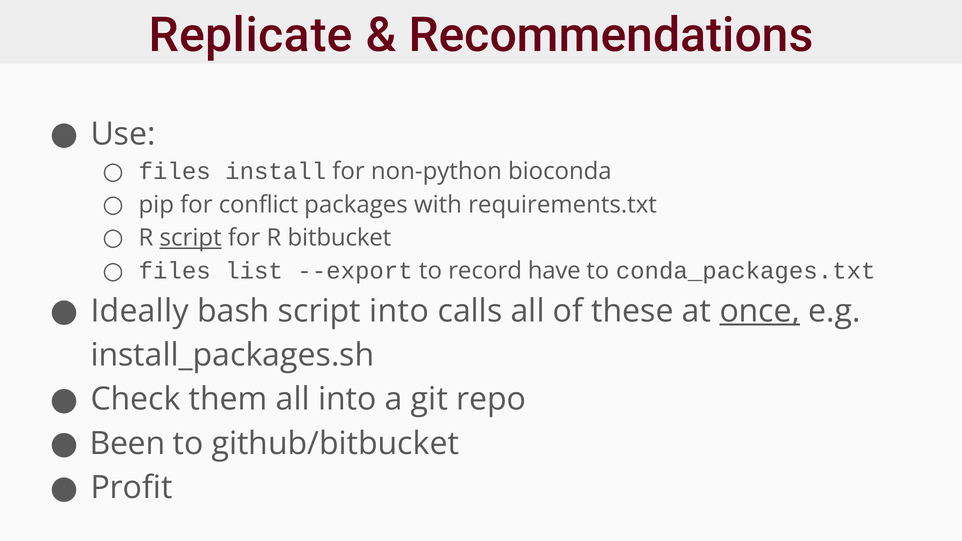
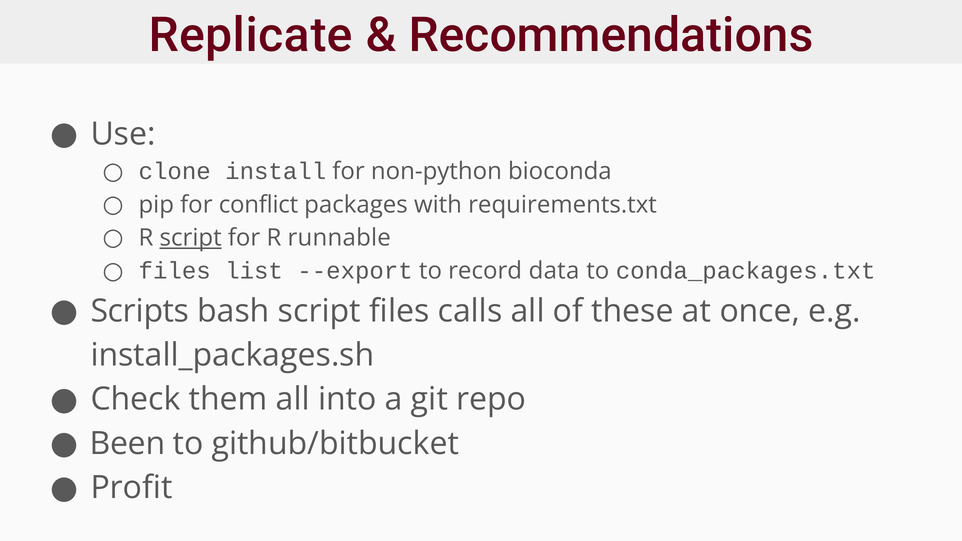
files at (175, 171): files -> clone
bitbucket: bitbucket -> runnable
have: have -> data
Ideally: Ideally -> Scripts
script into: into -> files
once underline: present -> none
